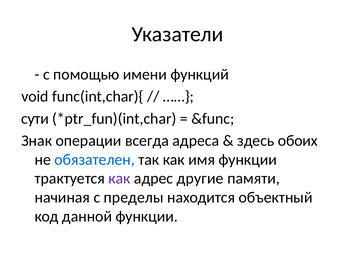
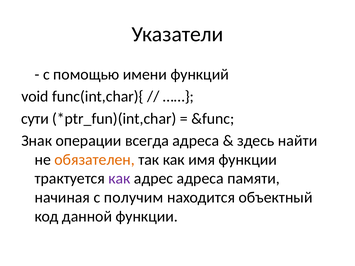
обоих: обоих -> найти
обязателен colour: blue -> orange
адрес другие: другие -> адреса
пределы: пределы -> получим
